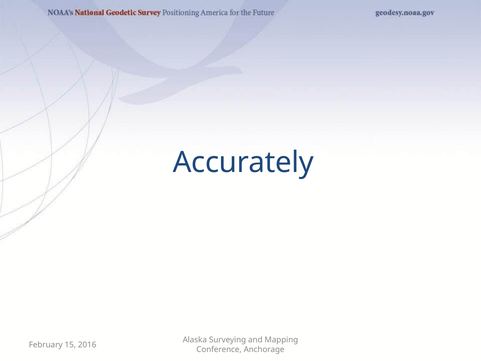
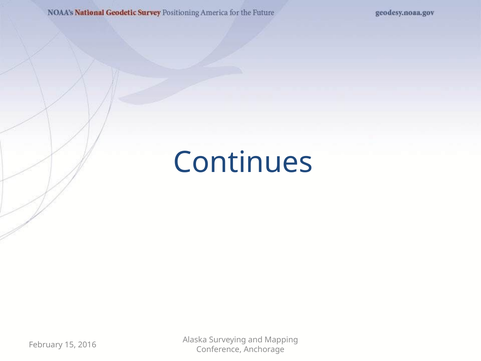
Accurately: Accurately -> Continues
